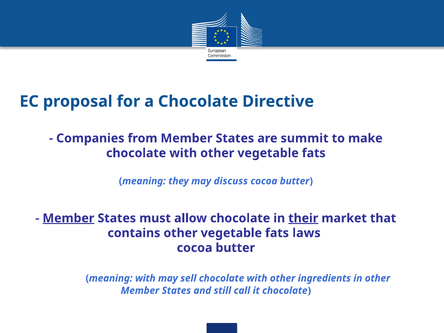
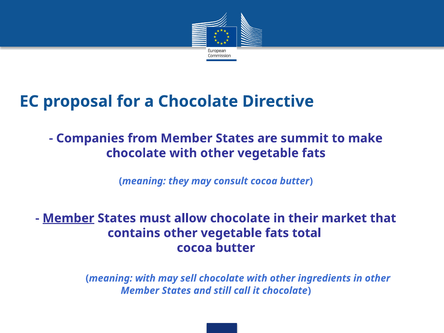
discuss: discuss -> consult
their underline: present -> none
laws: laws -> total
